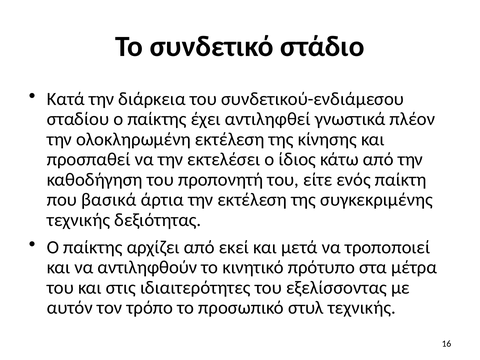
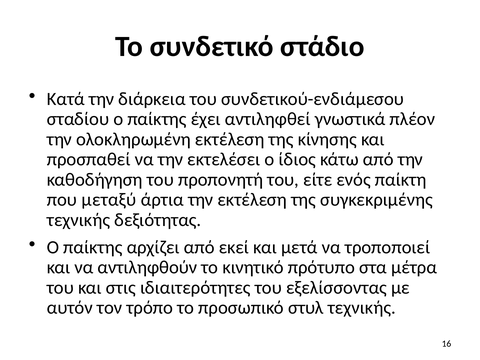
βασικά: βασικά -> μεταξύ
